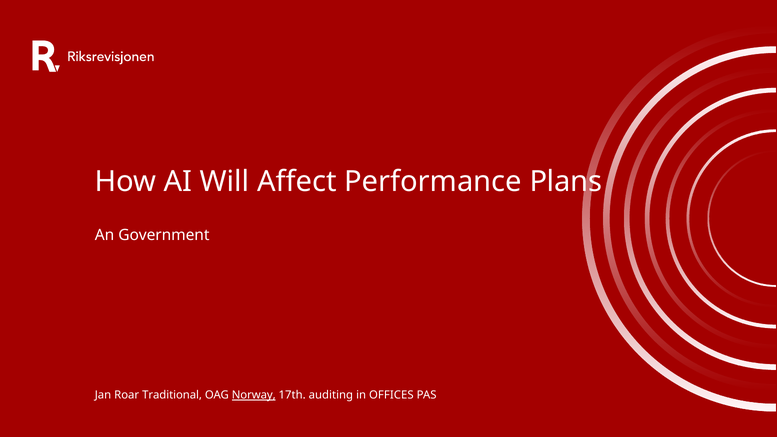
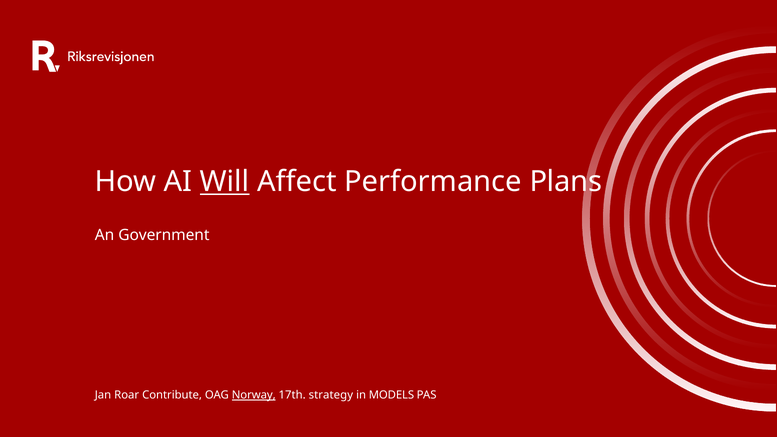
Will underline: none -> present
Traditional: Traditional -> Contribute
auditing: auditing -> strategy
OFFICES: OFFICES -> MODELS
